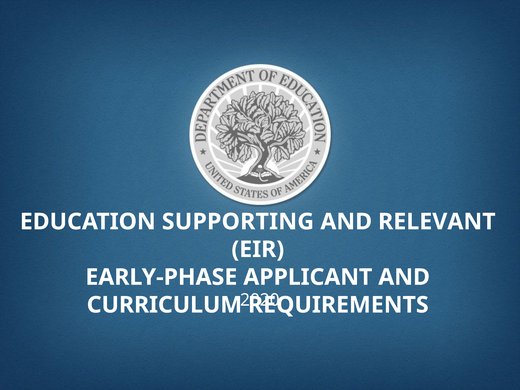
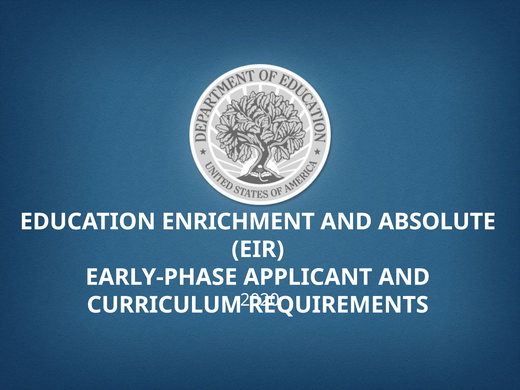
SUPPORTING: SUPPORTING -> ENRICHMENT
RELEVANT: RELEVANT -> ABSOLUTE
